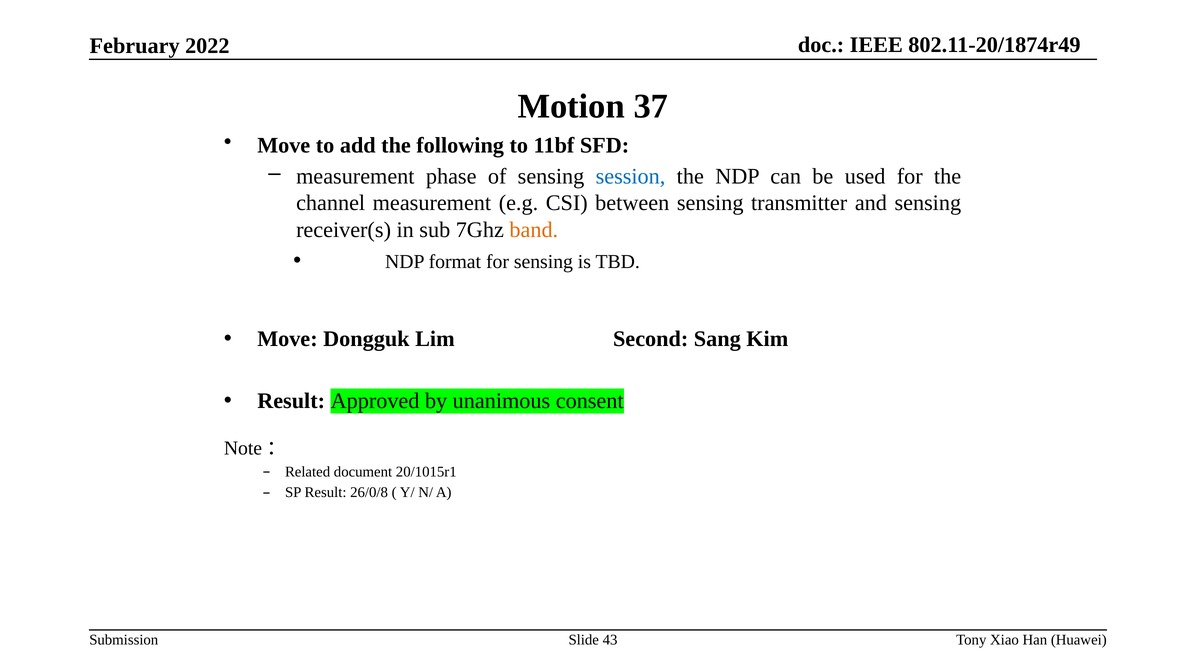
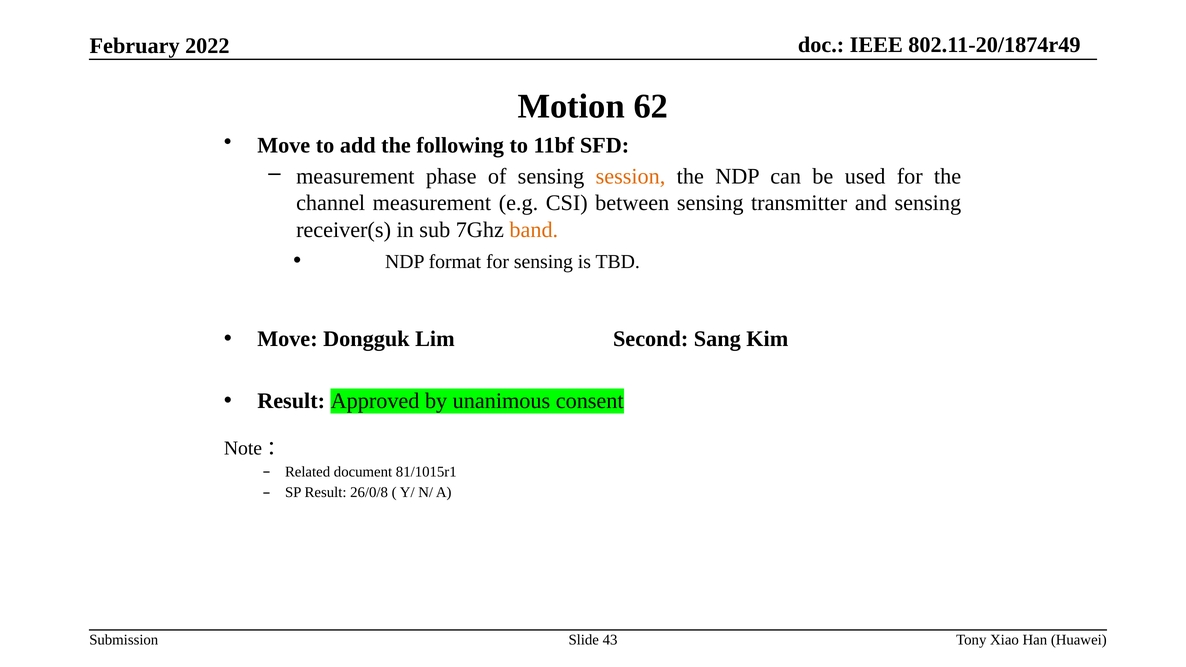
37: 37 -> 62
session colour: blue -> orange
20/1015r1: 20/1015r1 -> 81/1015r1
